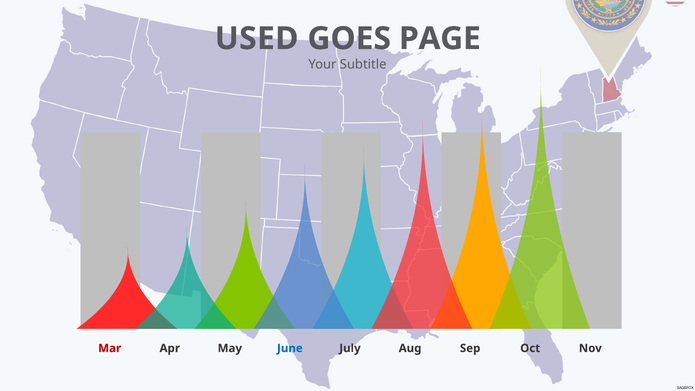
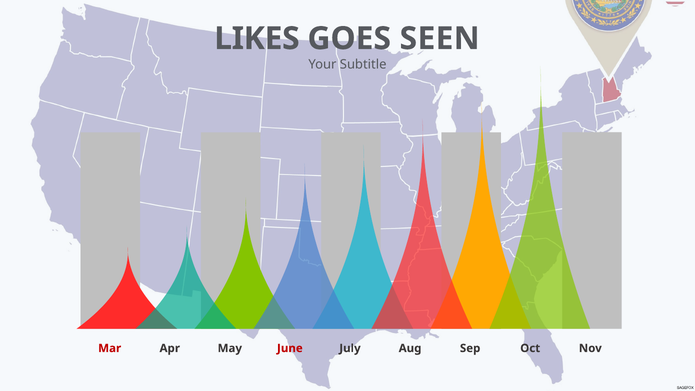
USED: USED -> LIKES
PAGE: PAGE -> SEEN
June colour: blue -> red
